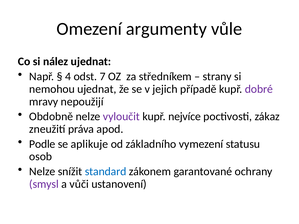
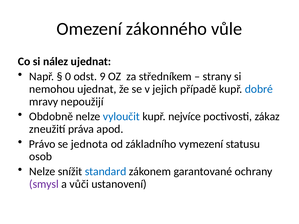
argumenty: argumenty -> zákonného
4: 4 -> 0
7: 7 -> 9
dobré colour: purple -> blue
vyloučit colour: purple -> blue
Podle: Podle -> Právo
aplikuje: aplikuje -> jednota
